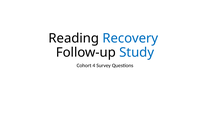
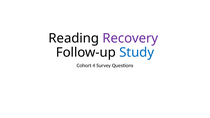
Recovery colour: blue -> purple
